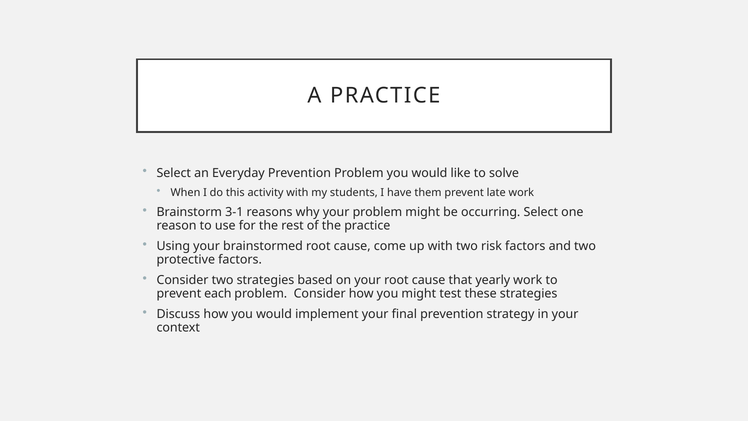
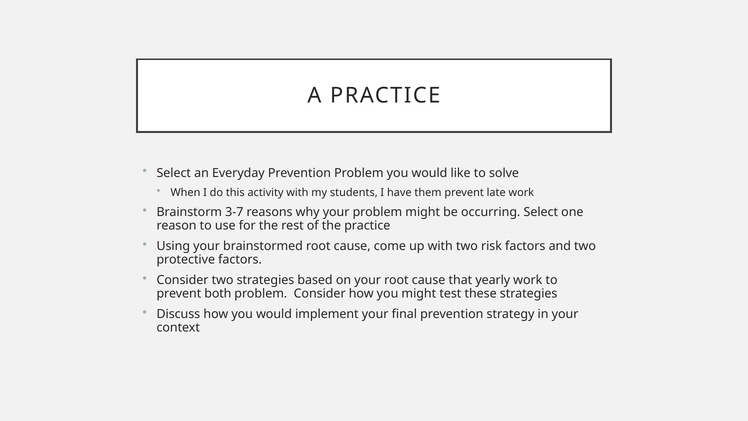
3-1: 3-1 -> 3-7
each: each -> both
